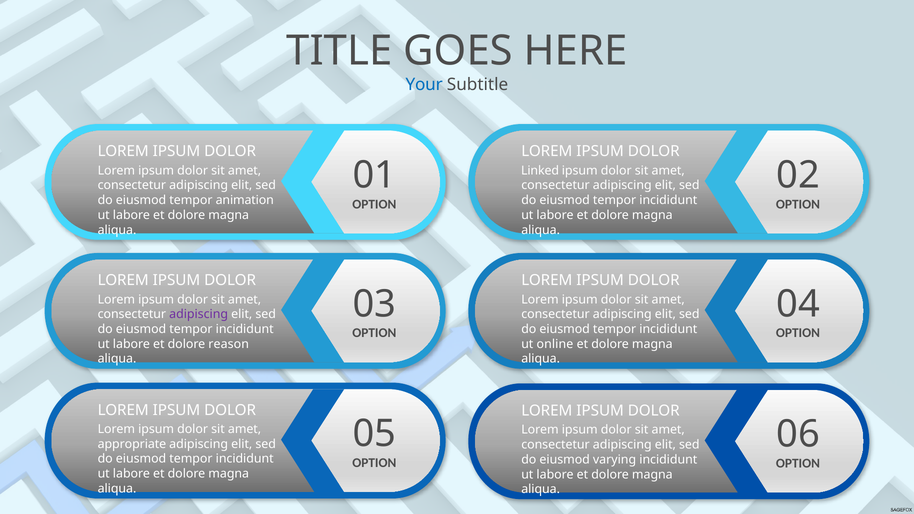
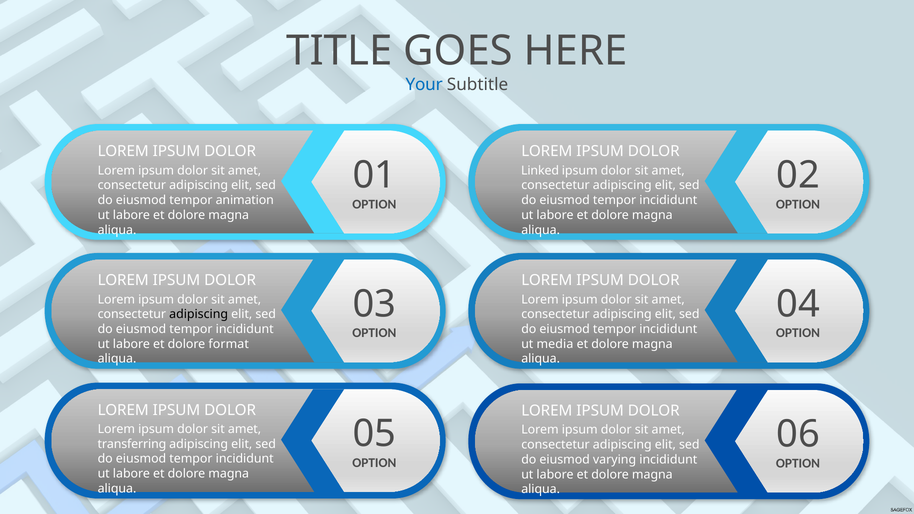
adipiscing at (199, 314) colour: purple -> black
reason: reason -> format
online: online -> media
appropriate: appropriate -> transferring
